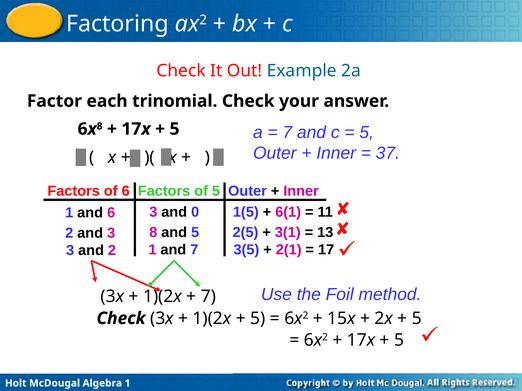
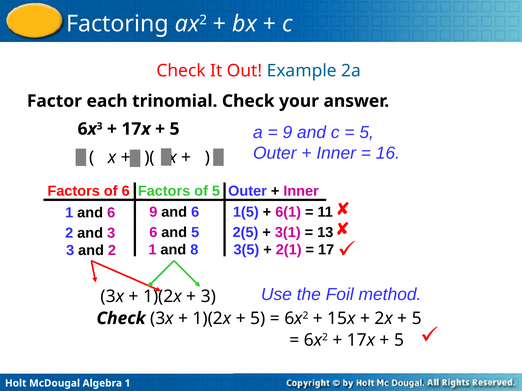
8 at (100, 126): 8 -> 3
7 at (287, 133): 7 -> 9
37: 37 -> 16
6 3: 3 -> 9
0 at (195, 212): 0 -> 6
3 8: 8 -> 6
and 7: 7 -> 8
7 at (208, 297): 7 -> 3
